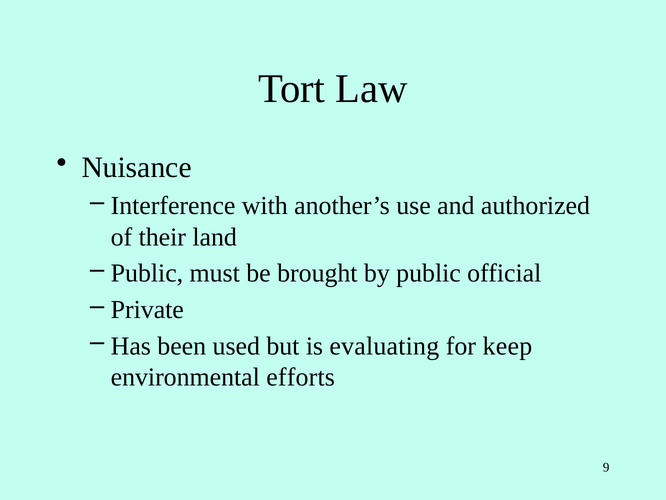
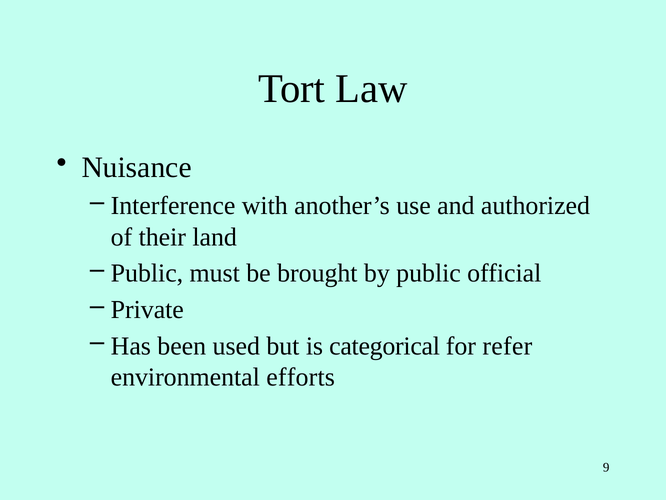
evaluating: evaluating -> categorical
keep: keep -> refer
